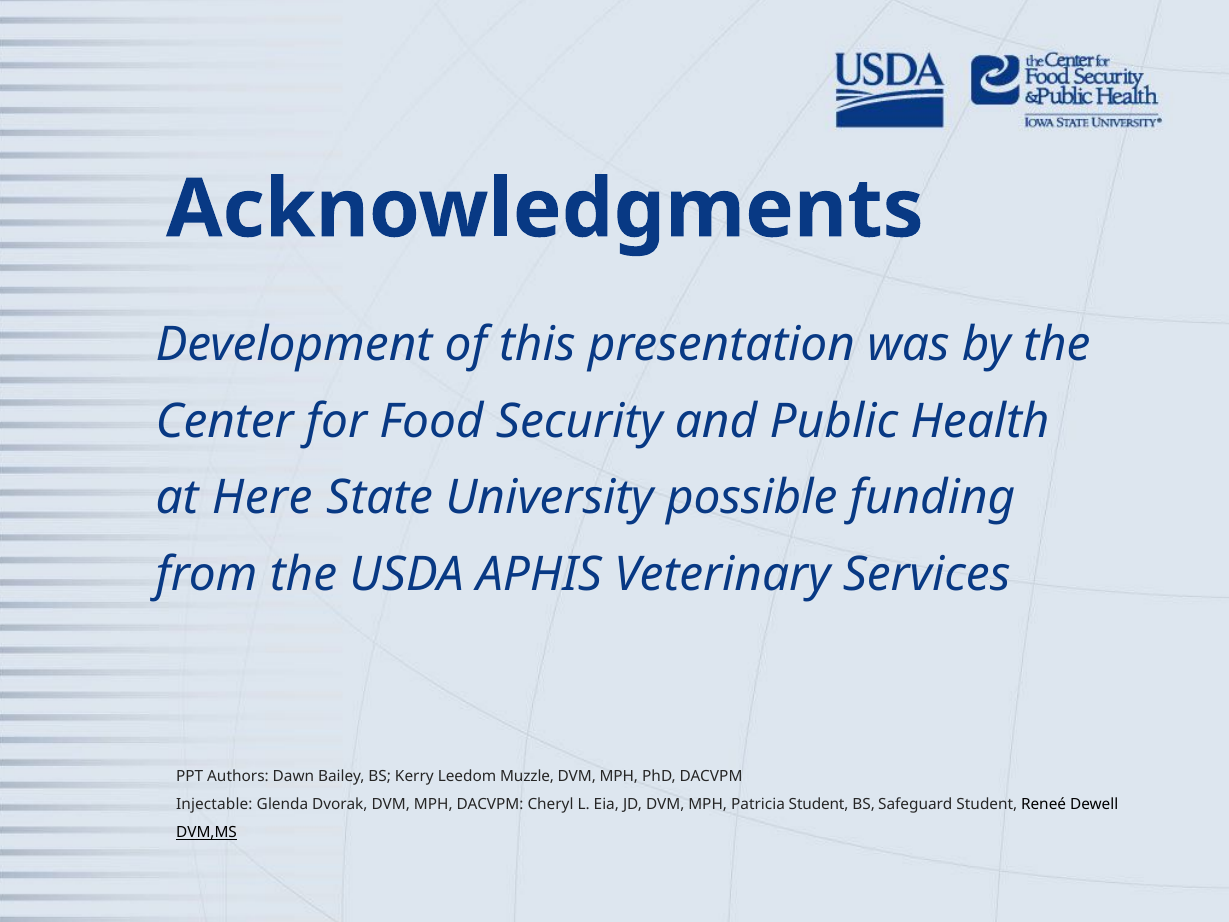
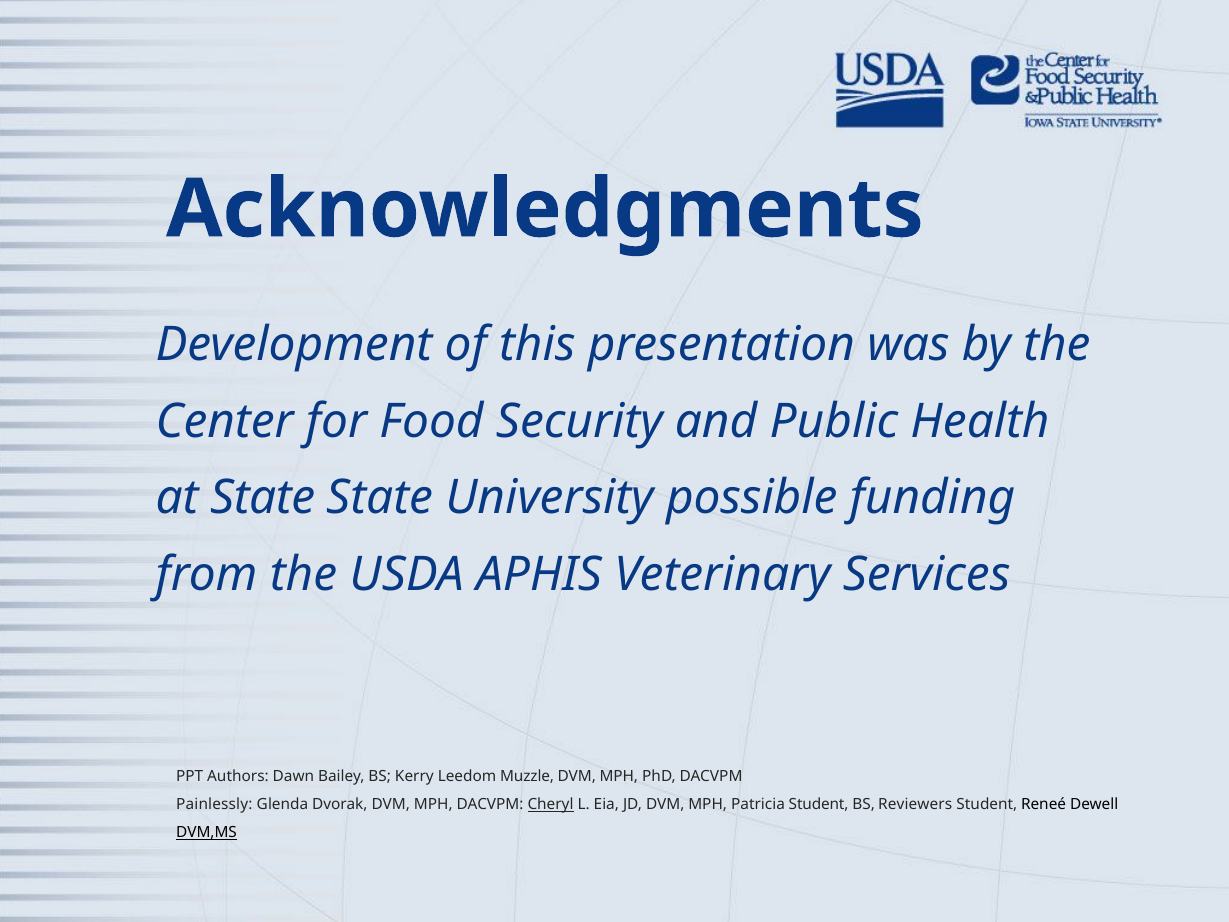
at Here: Here -> State
Injectable: Injectable -> Painlessly
Cheryl underline: none -> present
Safeguard: Safeguard -> Reviewers
